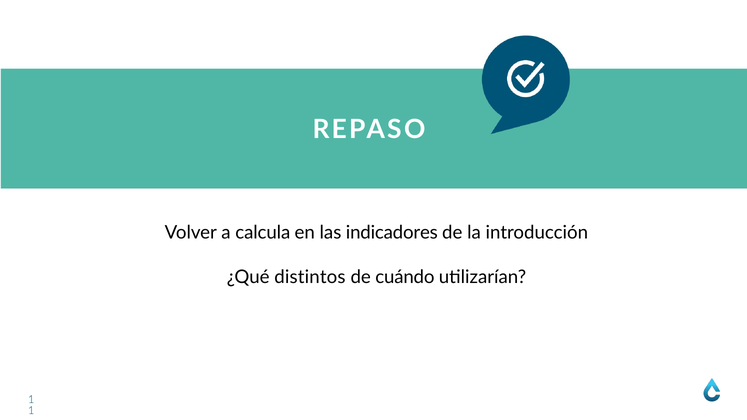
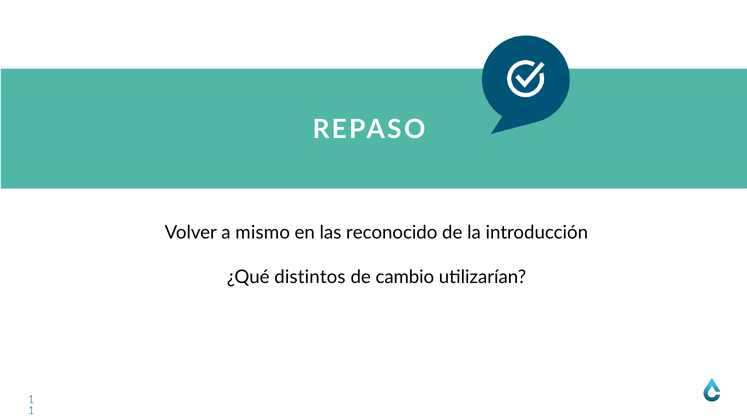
calcula: calcula -> mismo
indicadores: indicadores -> reconocido
cuándo: cuándo -> cambio
